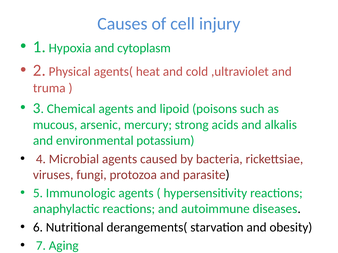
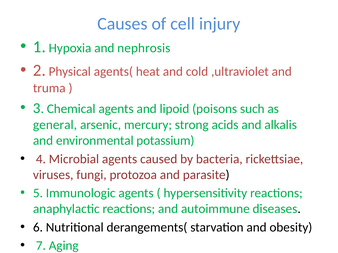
cytoplasm: cytoplasm -> nephrosis
mucous: mucous -> general
